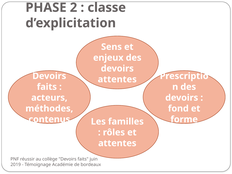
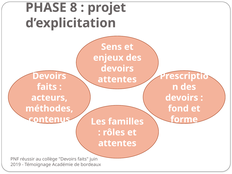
2: 2 -> 8
classe: classe -> projet
